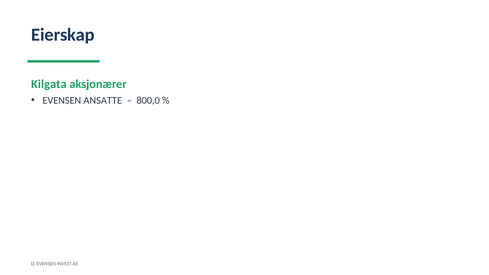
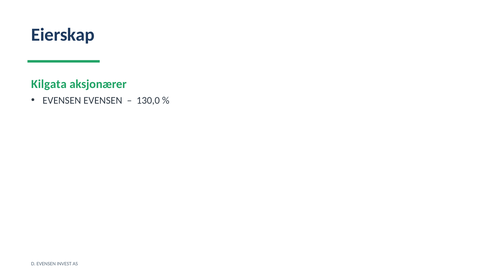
EVENSEN ANSATTE: ANSATTE -> EVENSEN
800,0: 800,0 -> 130,0
